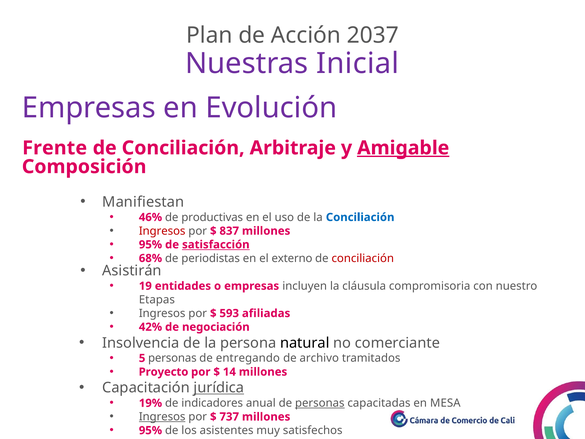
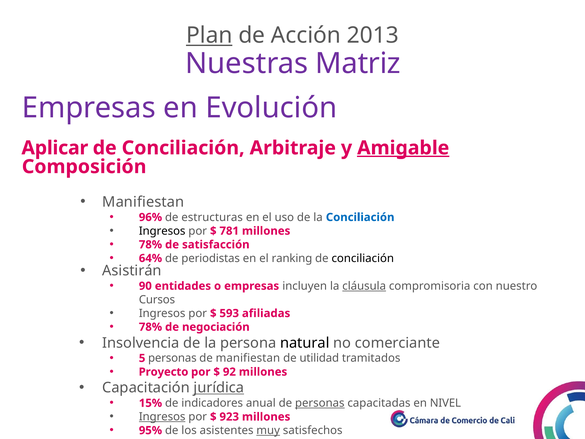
Plan underline: none -> present
2037: 2037 -> 2013
Inicial: Inicial -> Matriz
Frente: Frente -> Aplicar
46%: 46% -> 96%
productivas: productivas -> estructuras
Ingresos at (162, 231) colour: red -> black
837: 837 -> 781
95% at (150, 244): 95% -> 78%
satisfacción underline: present -> none
68%: 68% -> 64%
externo: externo -> ranking
conciliación at (363, 258) colour: red -> black
19: 19 -> 90
cláusula underline: none -> present
Etapas: Etapas -> Cursos
42% at (150, 327): 42% -> 78%
de entregando: entregando -> manifiestan
archivo: archivo -> utilidad
14: 14 -> 92
19%: 19% -> 15%
MESA: MESA -> NIVEL
737: 737 -> 923
muy underline: none -> present
